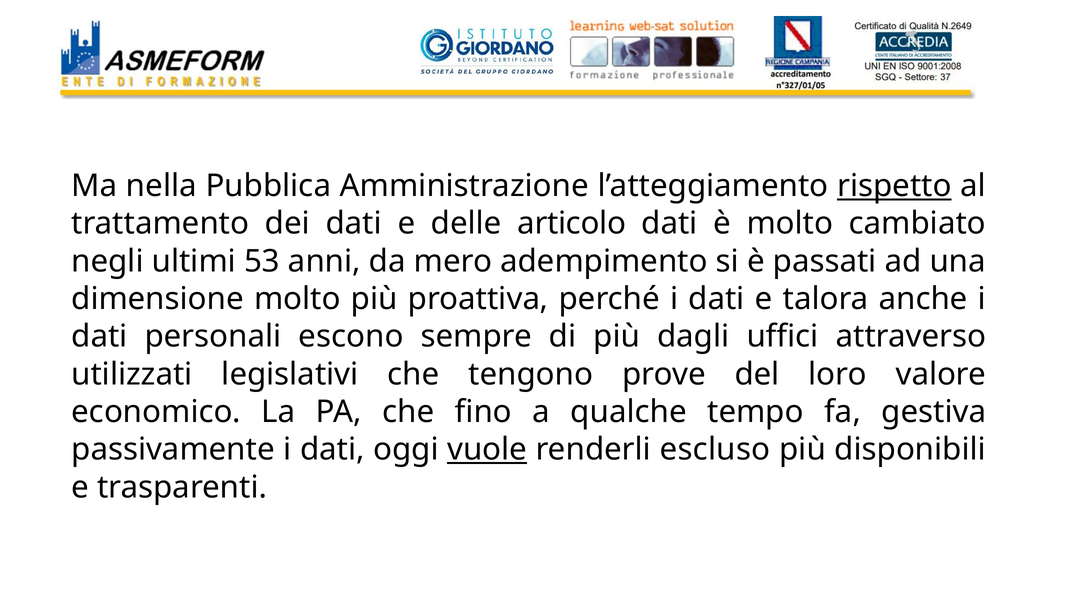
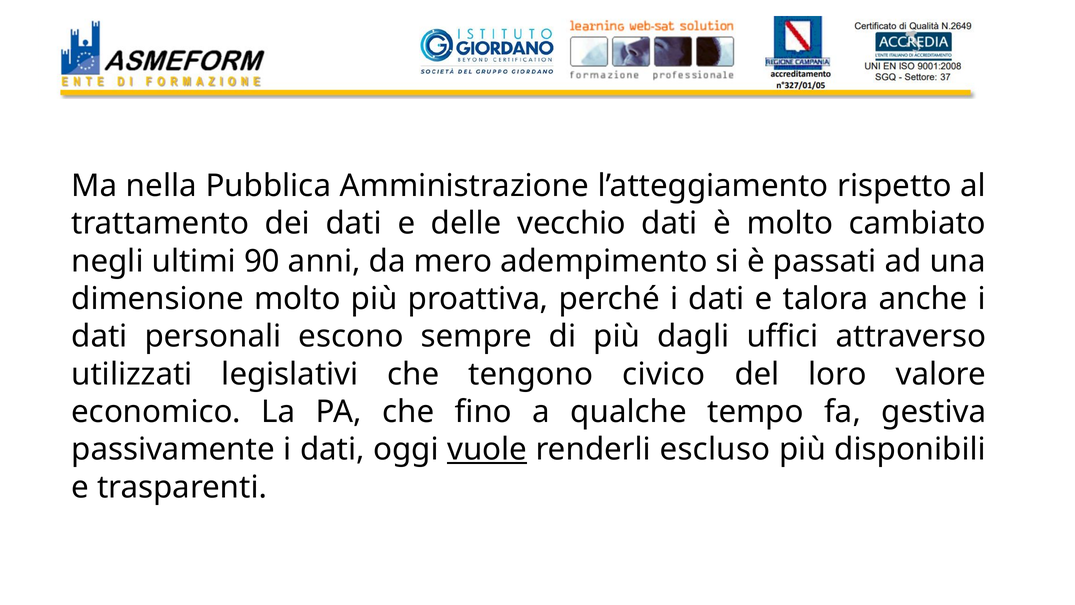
rispetto underline: present -> none
articolo: articolo -> vecchio
53: 53 -> 90
prove: prove -> civico
